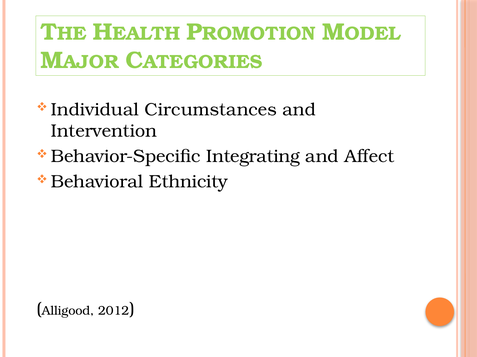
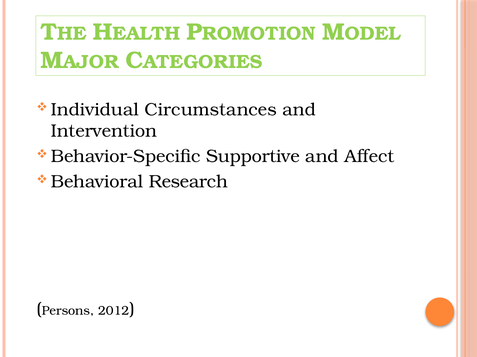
Integrating: Integrating -> Supportive
Ethnicity: Ethnicity -> Research
Alligood: Alligood -> Persons
